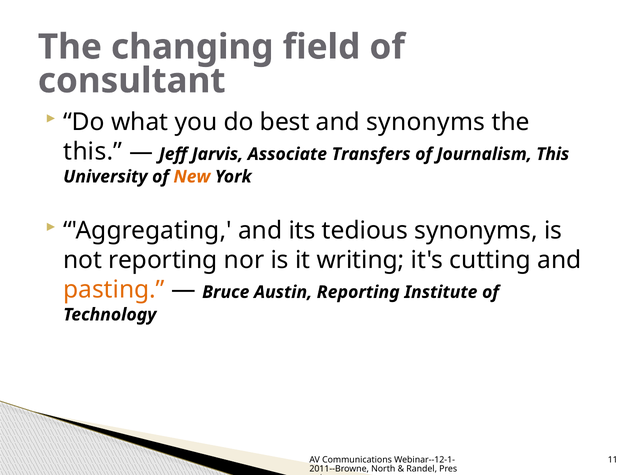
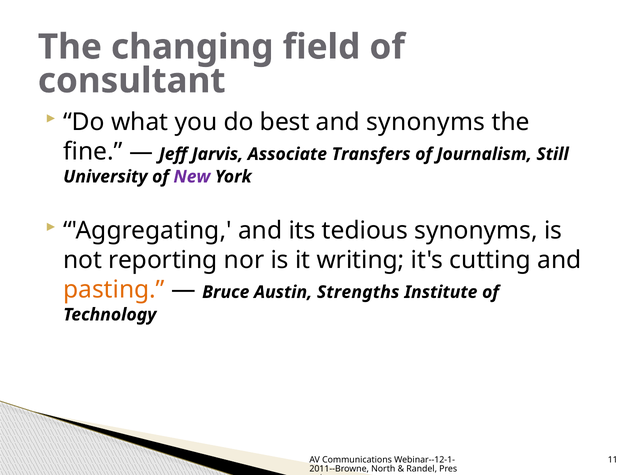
this at (93, 152): this -> fine
Journalism This: This -> Still
New colour: orange -> purple
Austin Reporting: Reporting -> Strengths
